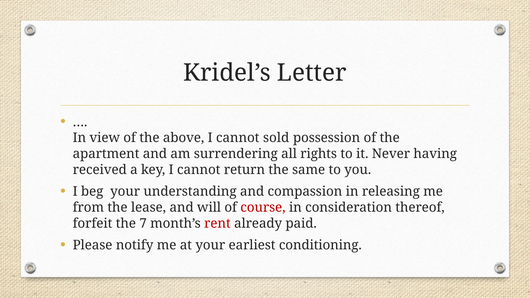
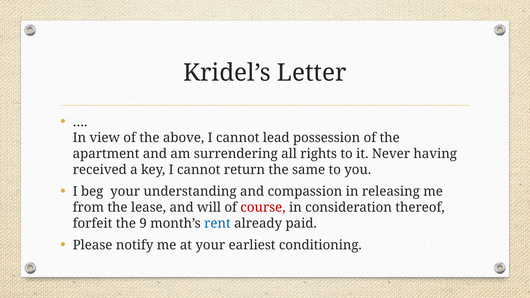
sold: sold -> lead
7: 7 -> 9
rent colour: red -> blue
